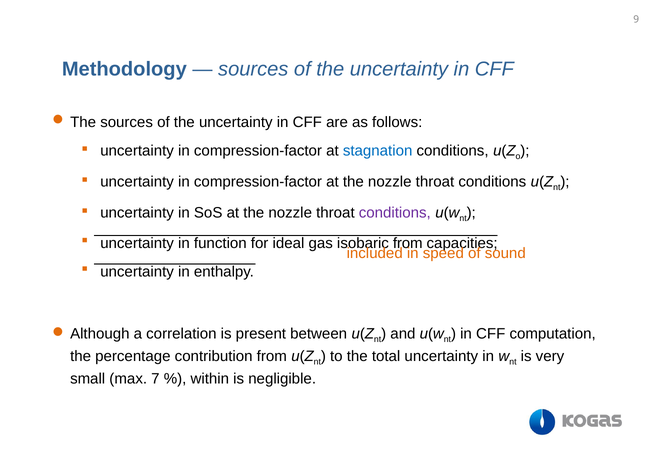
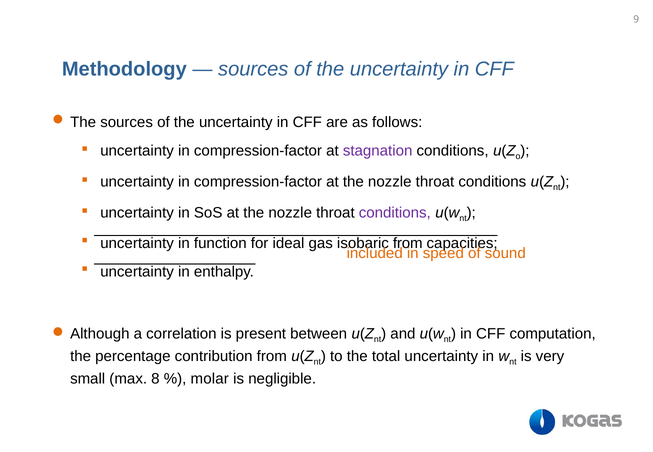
stagnation colour: blue -> purple
7: 7 -> 8
within: within -> molar
